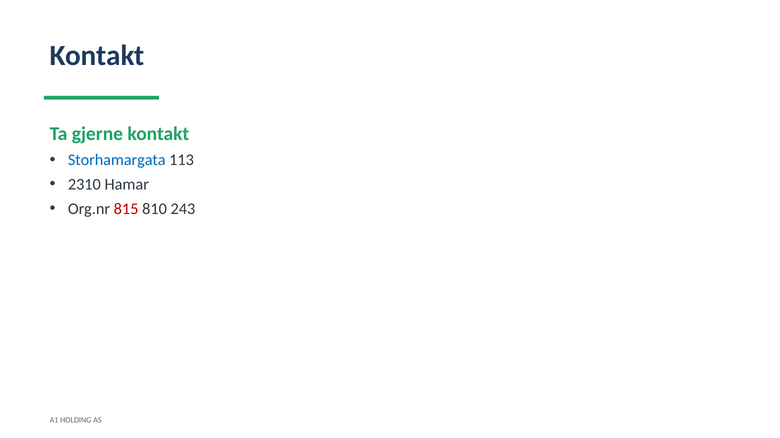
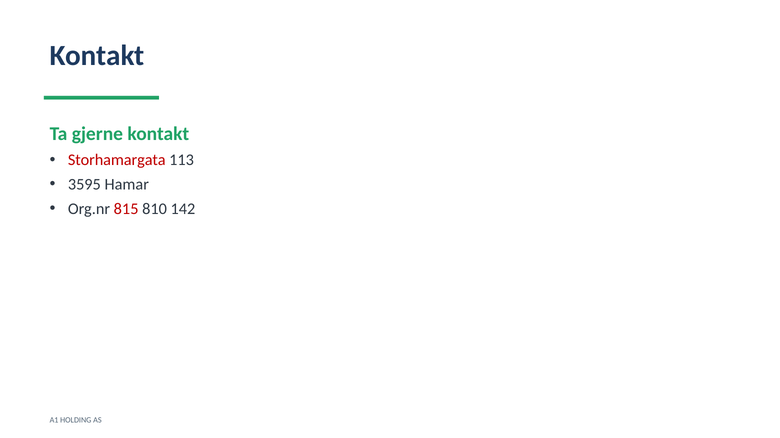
Storhamargata colour: blue -> red
2310: 2310 -> 3595
243: 243 -> 142
